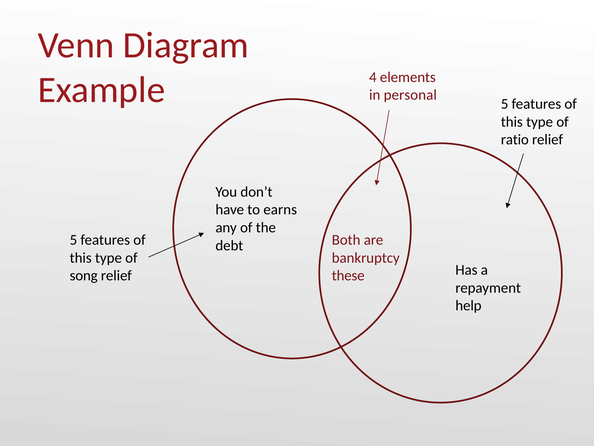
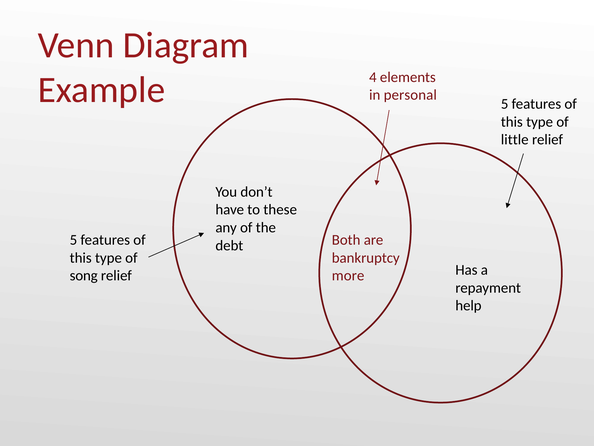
ratio: ratio -> little
earns: earns -> these
these: these -> more
